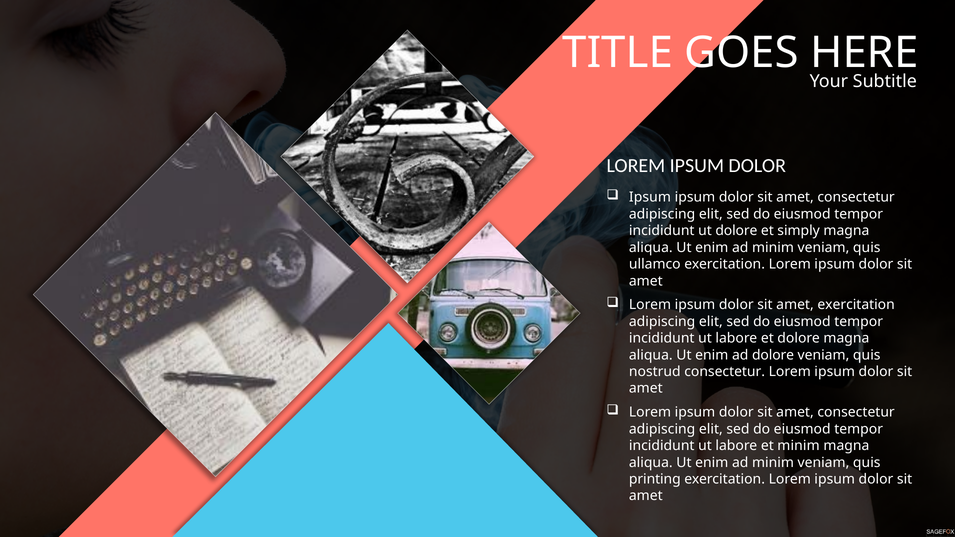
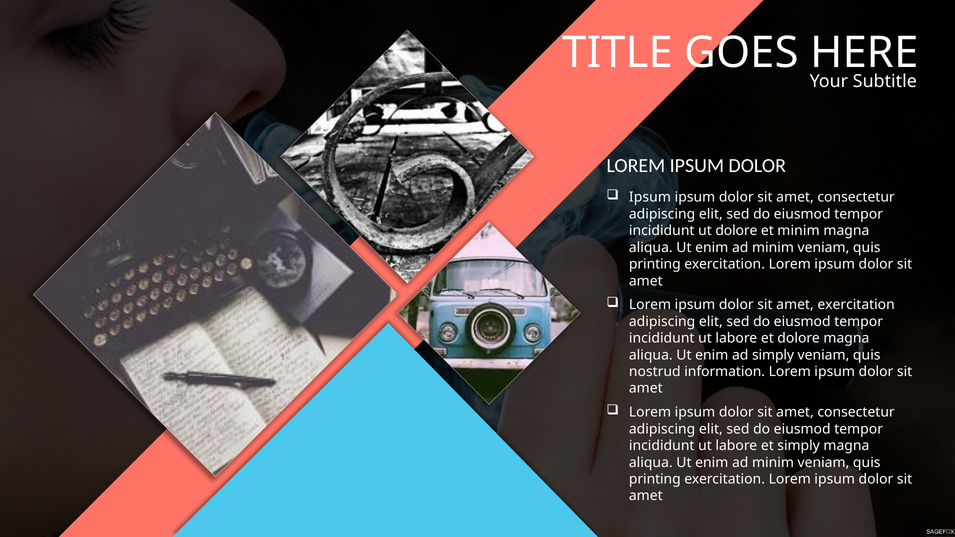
et simply: simply -> minim
ullamco at (655, 264): ullamco -> printing
ad dolore: dolore -> simply
nostrud consectetur: consectetur -> information
et minim: minim -> simply
